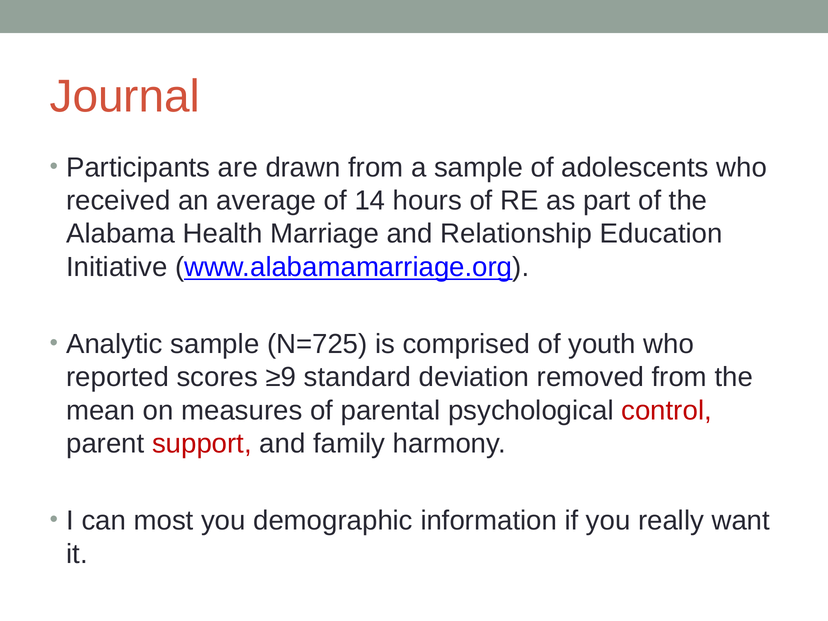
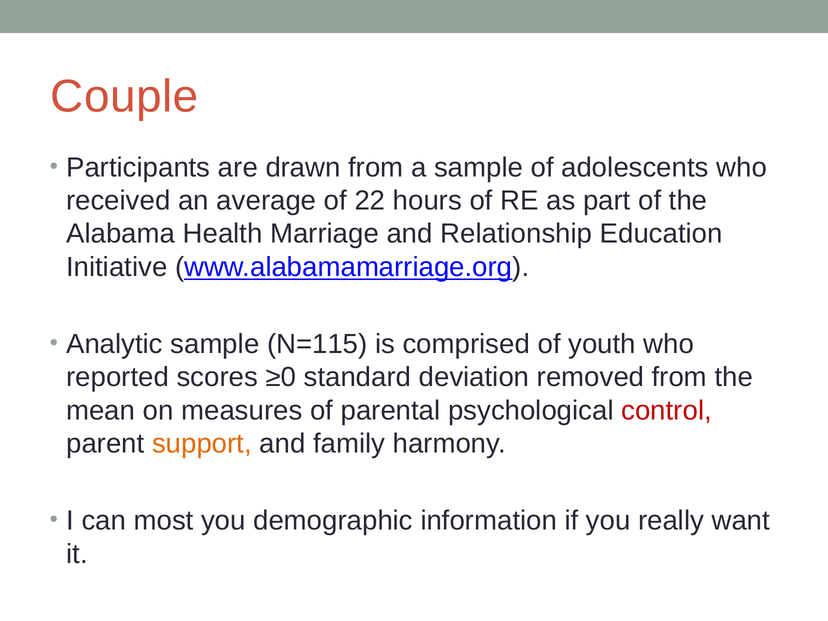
Journal: Journal -> Couple
14: 14 -> 22
N=725: N=725 -> N=115
≥9: ≥9 -> ≥0
support colour: red -> orange
